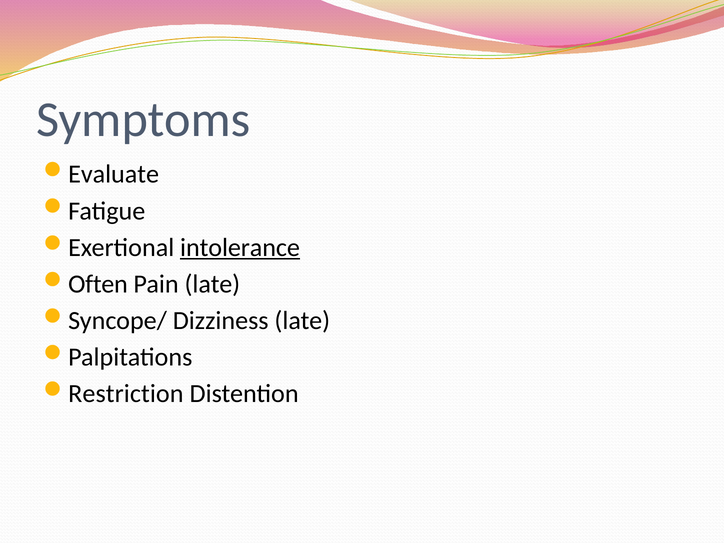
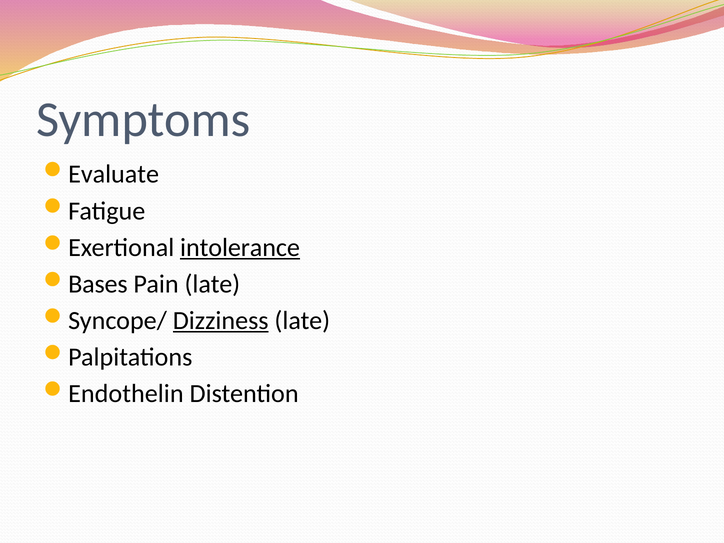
Often: Often -> Bases
Dizziness underline: none -> present
Restriction: Restriction -> Endothelin
